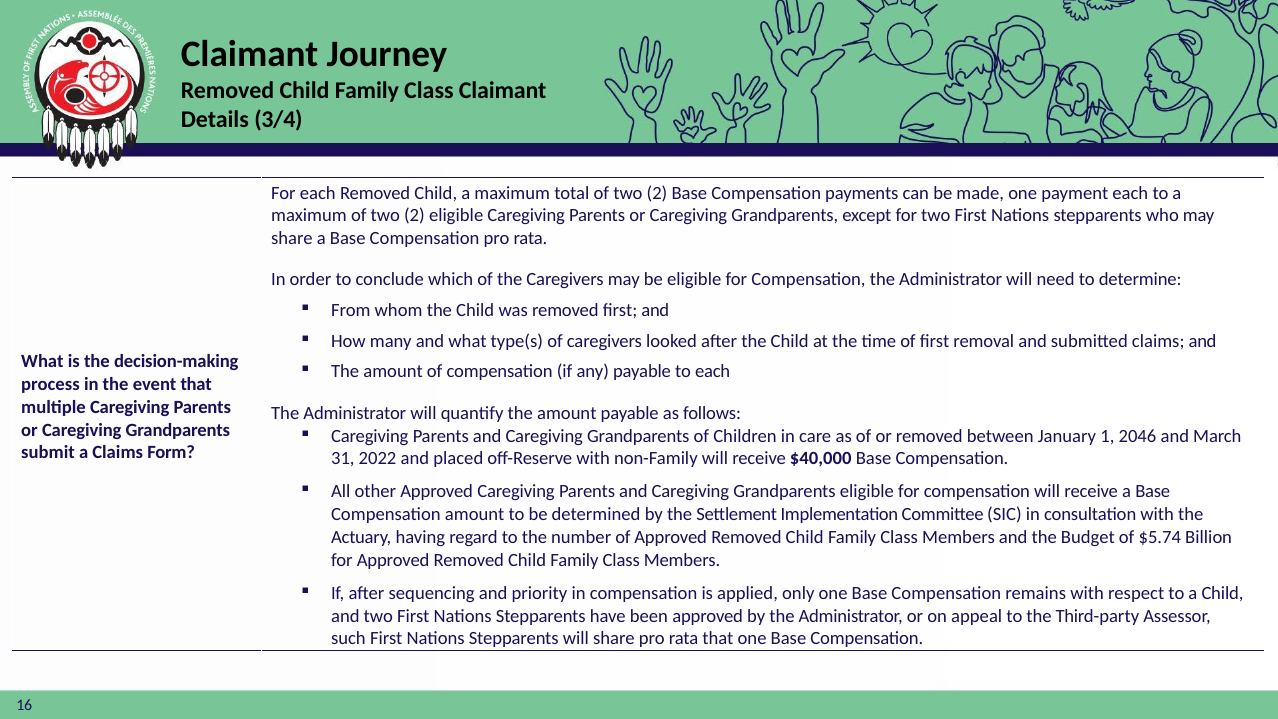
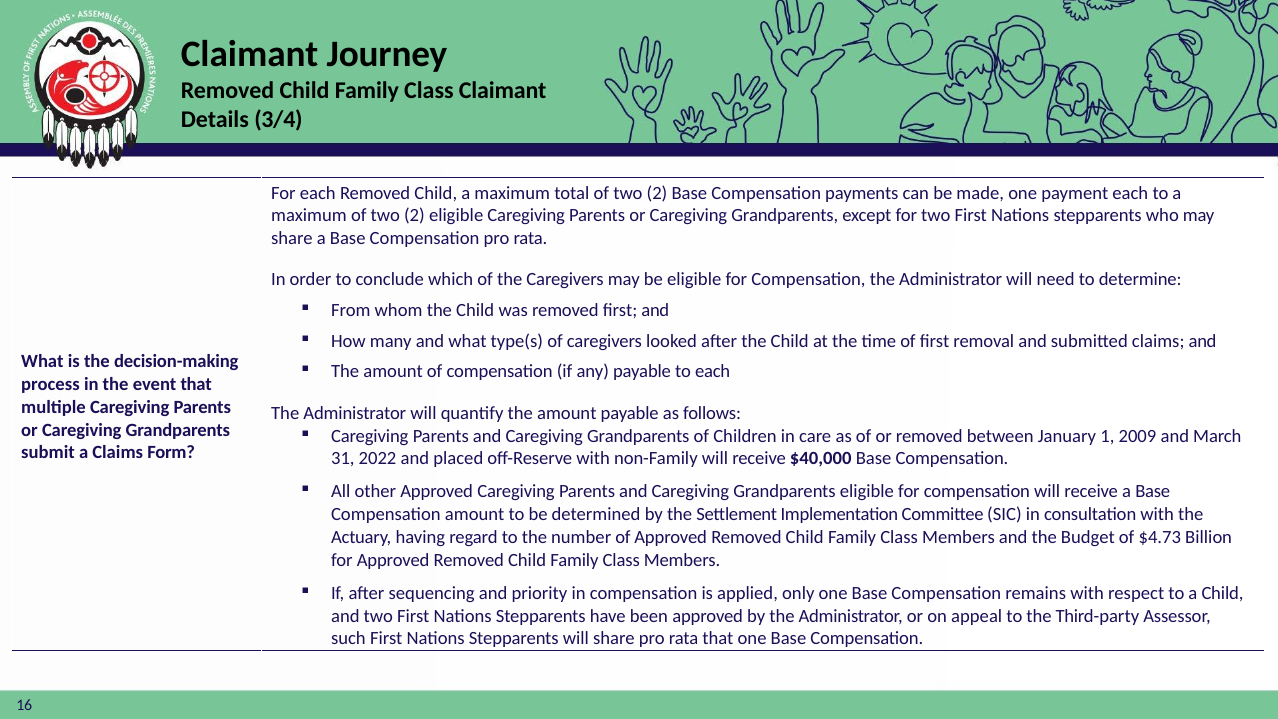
2046: 2046 -> 2009
$5.74: $5.74 -> $4.73
